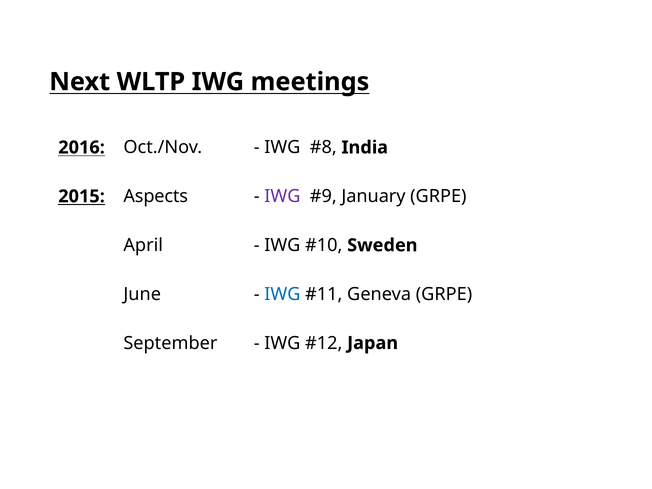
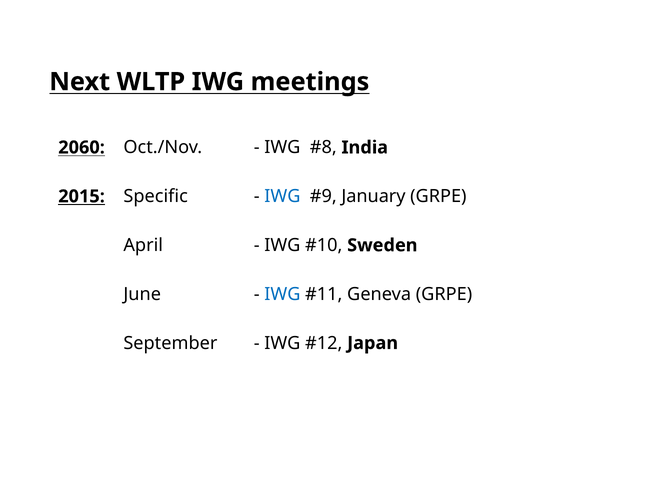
2016: 2016 -> 2060
Aspects: Aspects -> Specific
IWG at (282, 196) colour: purple -> blue
